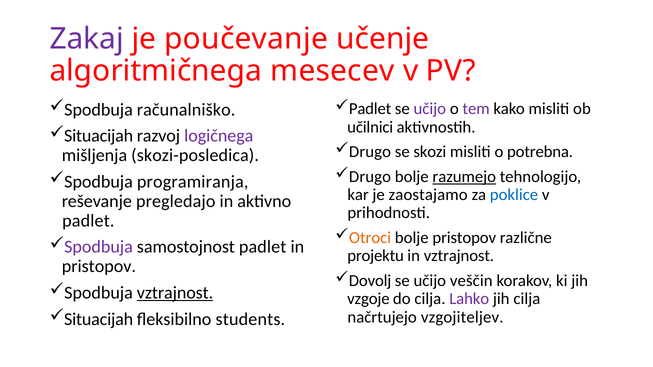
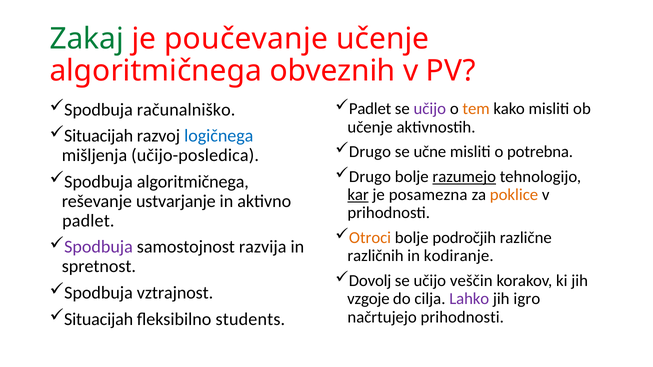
Zakaj colour: purple -> green
mesecev: mesecev -> obveznih
tem colour: purple -> orange
učilnici at (370, 127): učilnici -> učenje
logičnega colour: purple -> blue
skozi: skozi -> učne
skozi-posledica: skozi-posledica -> učijo-posledica
Spodbuja programiranja: programiranja -> algoritmičnega
kar underline: none -> present
zaostajamo: zaostajamo -> posamezna
poklice colour: blue -> orange
pregledajo: pregledajo -> ustvarjanje
bolje pristopov: pristopov -> področjih
samostojnost padlet: padlet -> razvija
projektu: projektu -> različnih
in vztrajnost: vztrajnost -> kodiranje
pristopov at (99, 267): pristopov -> spretnost
vztrajnost at (175, 293) underline: present -> none
jih cilja: cilja -> igro
načrtujejo vzgojiteljev: vzgojiteljev -> prihodnosti
